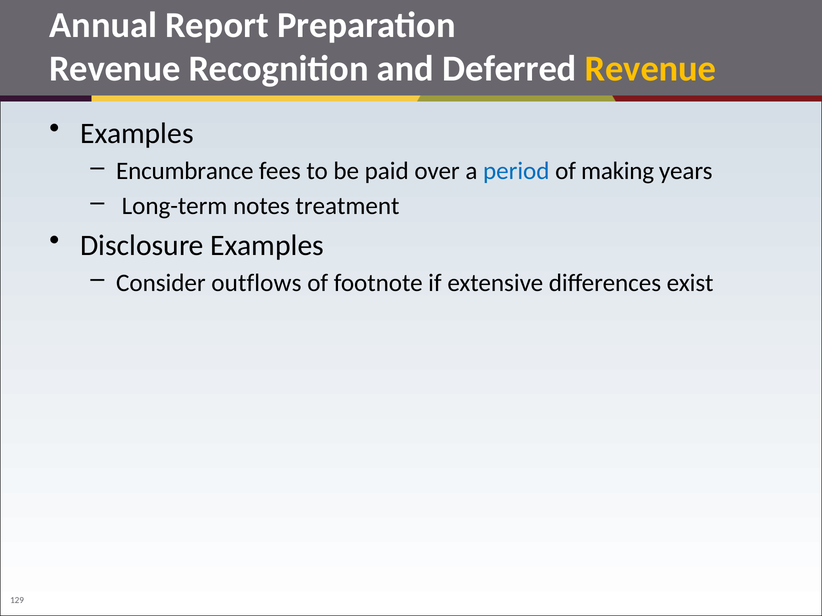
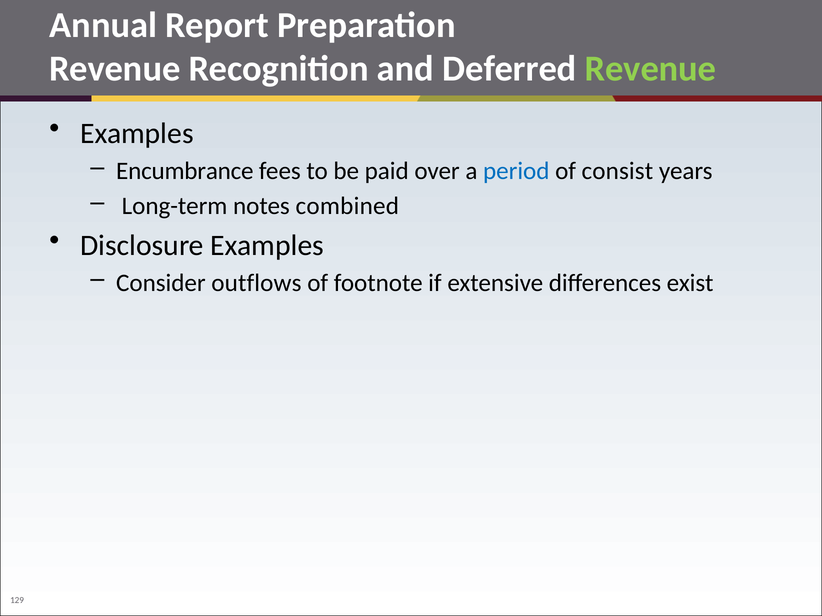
Revenue at (650, 69) colour: yellow -> light green
making: making -> consist
treatment: treatment -> combined
